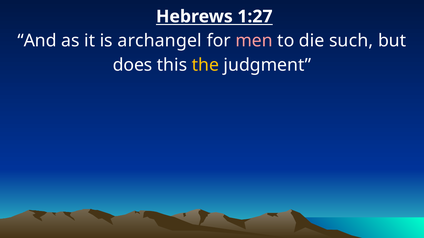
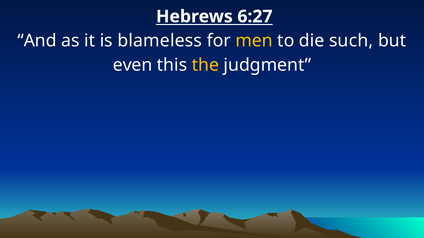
1:27: 1:27 -> 6:27
archangel: archangel -> blameless
men colour: pink -> yellow
does: does -> even
